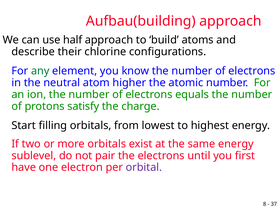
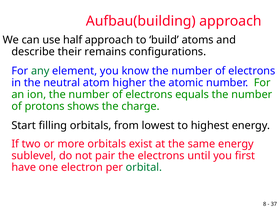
chlorine: chlorine -> remains
satisfy: satisfy -> shows
orbital colour: purple -> green
